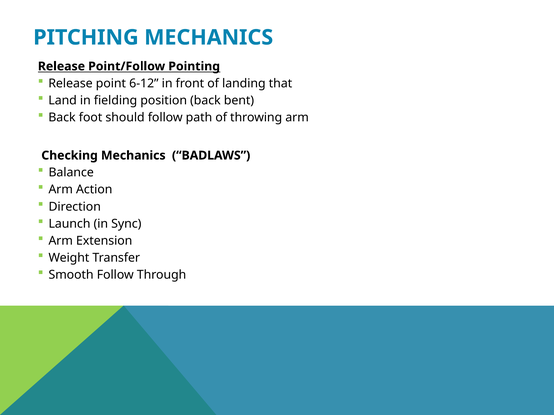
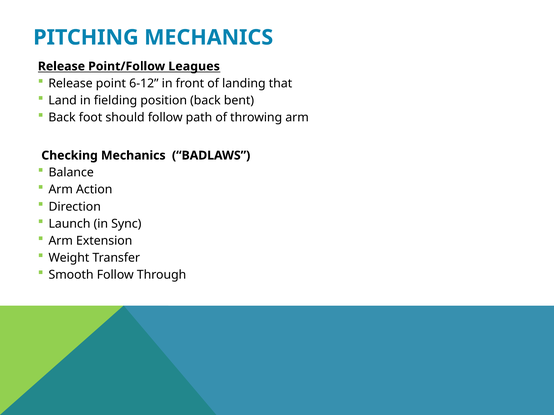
Pointing: Pointing -> Leagues
